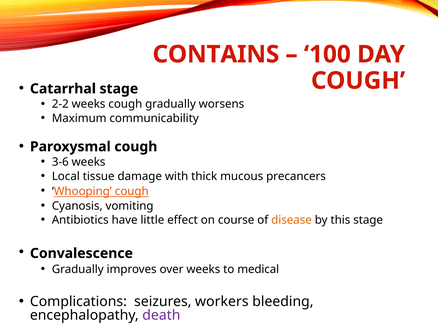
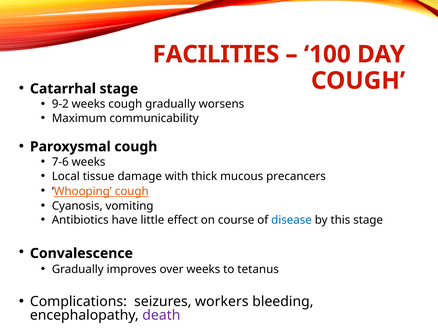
CONTAINS: CONTAINS -> FACILITIES
2-2: 2-2 -> 9-2
3-6: 3-6 -> 7-6
disease colour: orange -> blue
medical: medical -> tetanus
